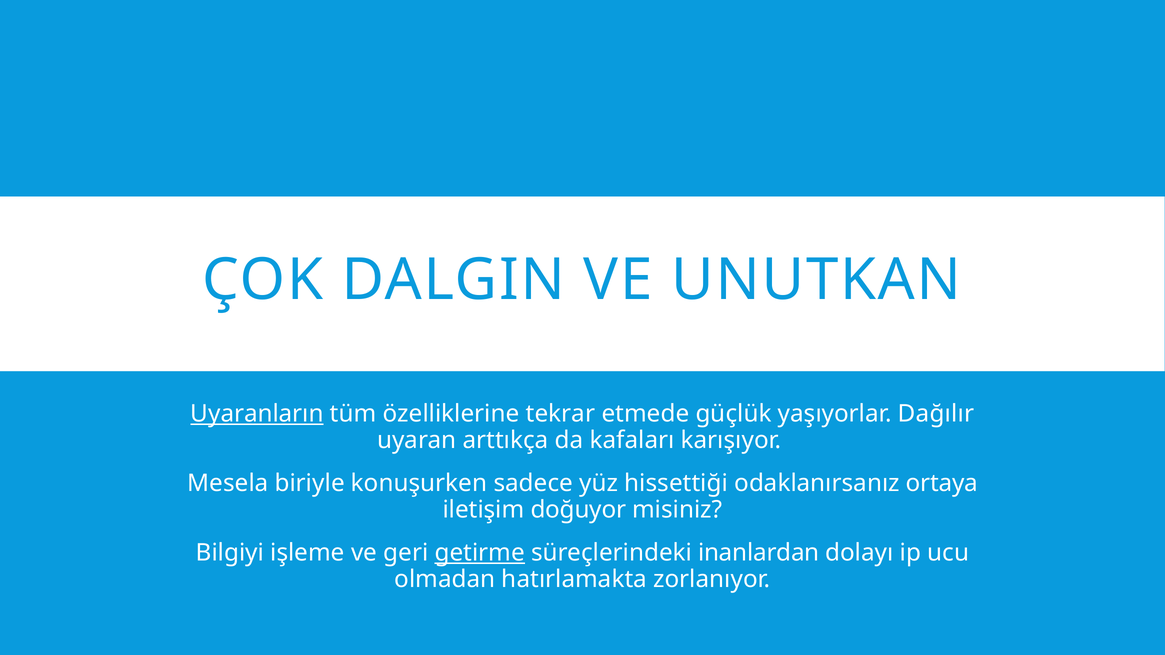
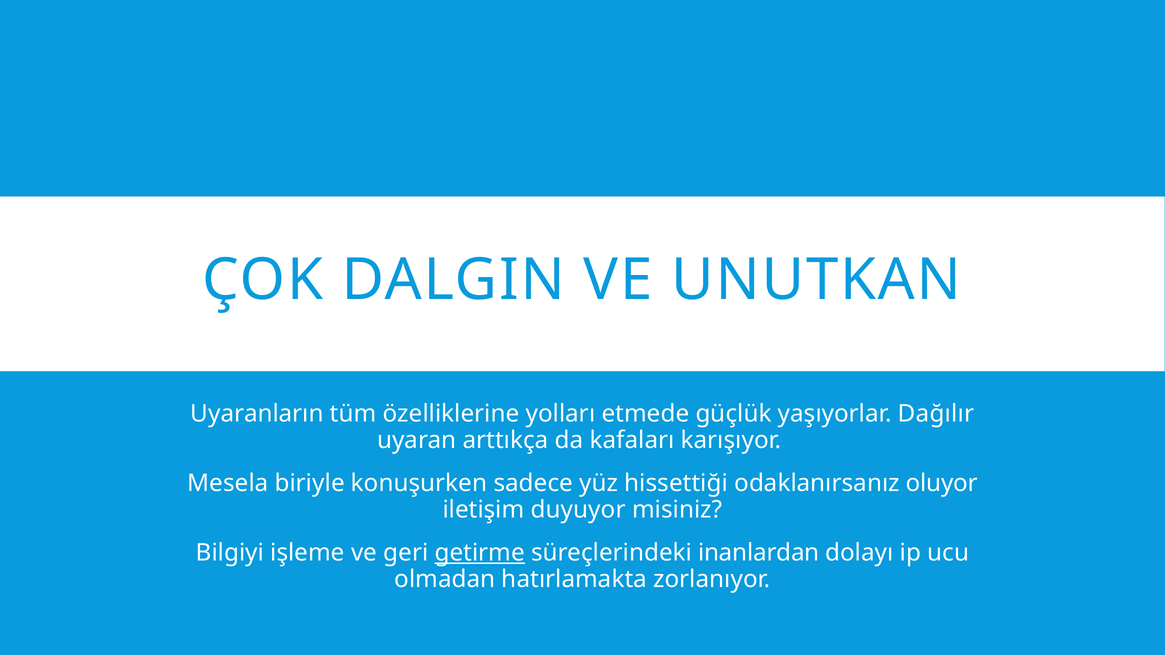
Uyaranların underline: present -> none
tekrar: tekrar -> yolları
ortaya: ortaya -> oluyor
doğuyor: doğuyor -> duyuyor
